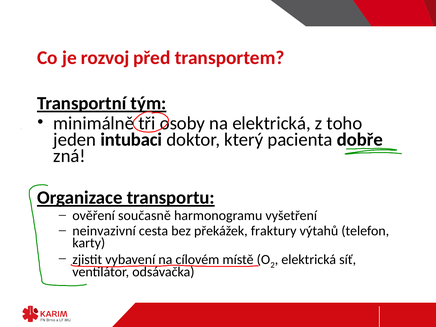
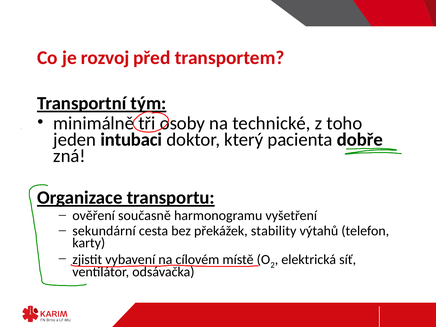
na elektrická: elektrická -> technické
neinvazivní: neinvazivní -> sekundární
fraktury: fraktury -> stability
